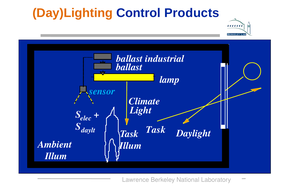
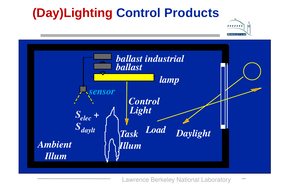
Day)Lighting colour: orange -> red
Climate at (144, 101): Climate -> Control
Task at (156, 129): Task -> Load
